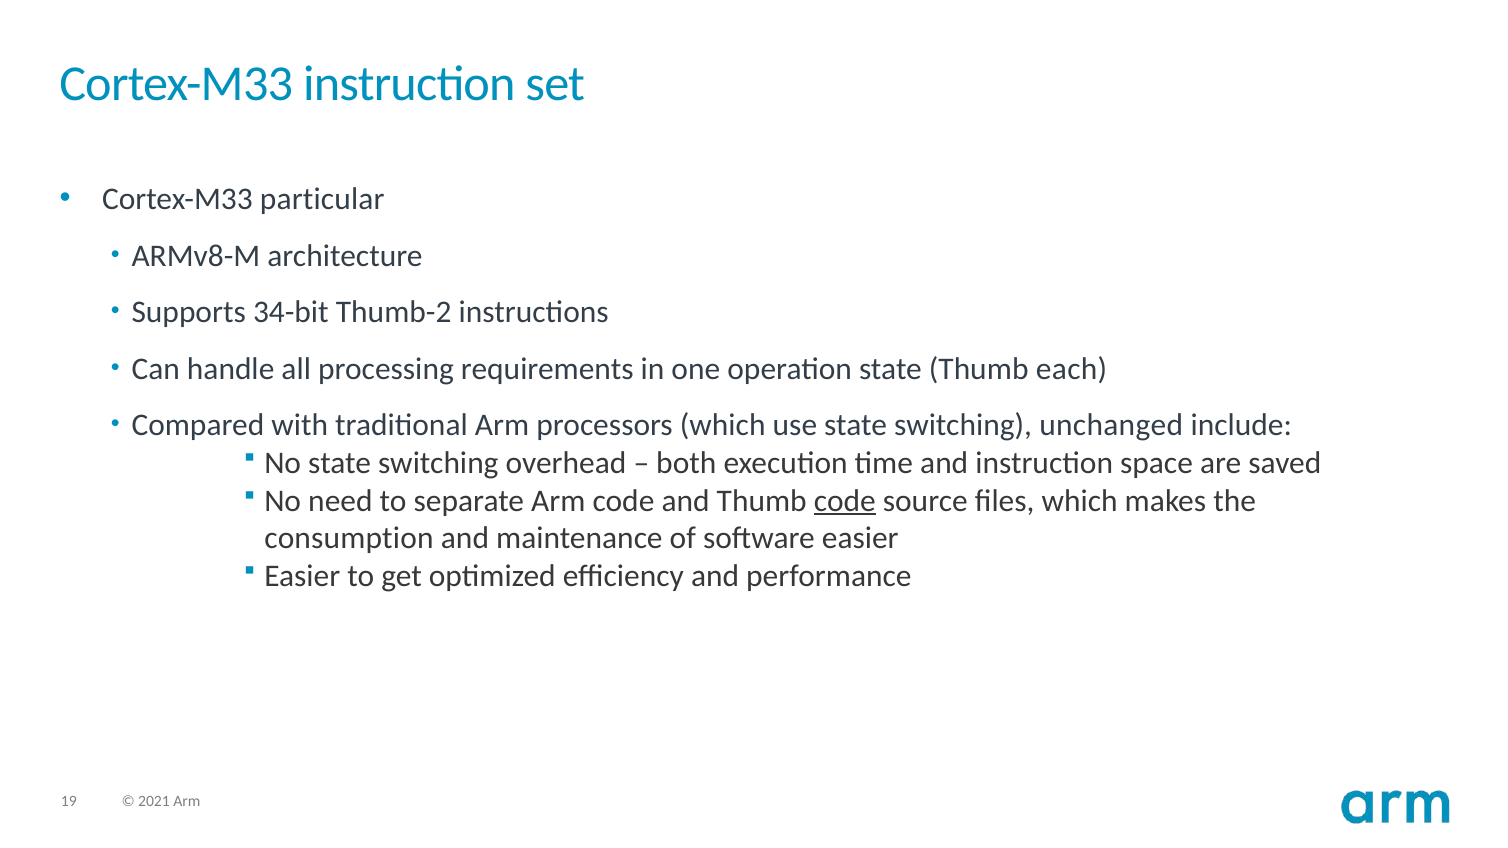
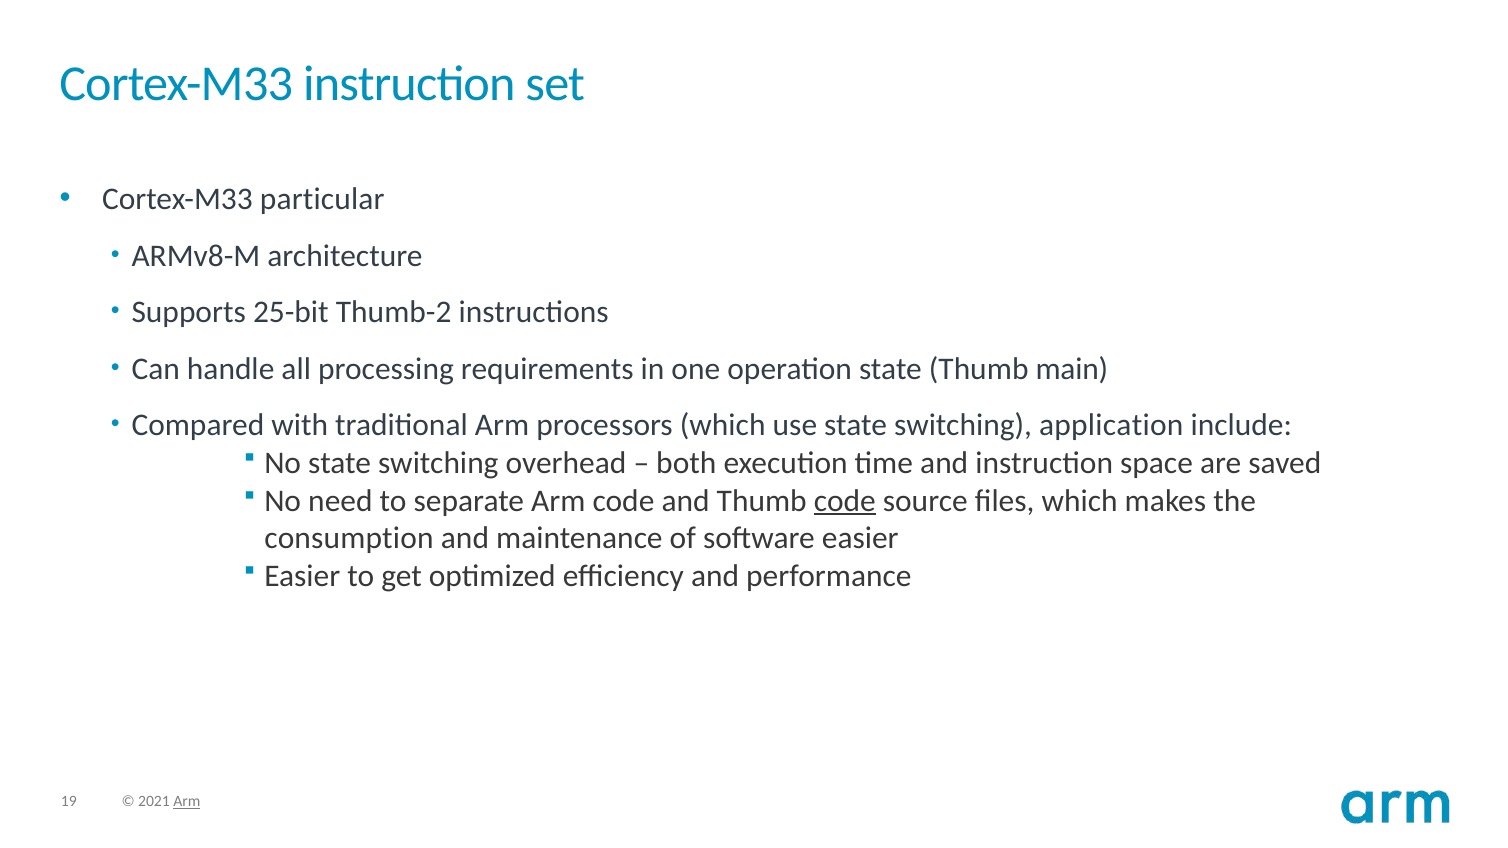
34-bit: 34-bit -> 25-bit
each: each -> main
unchanged: unchanged -> application
Arm at (187, 802) underline: none -> present
